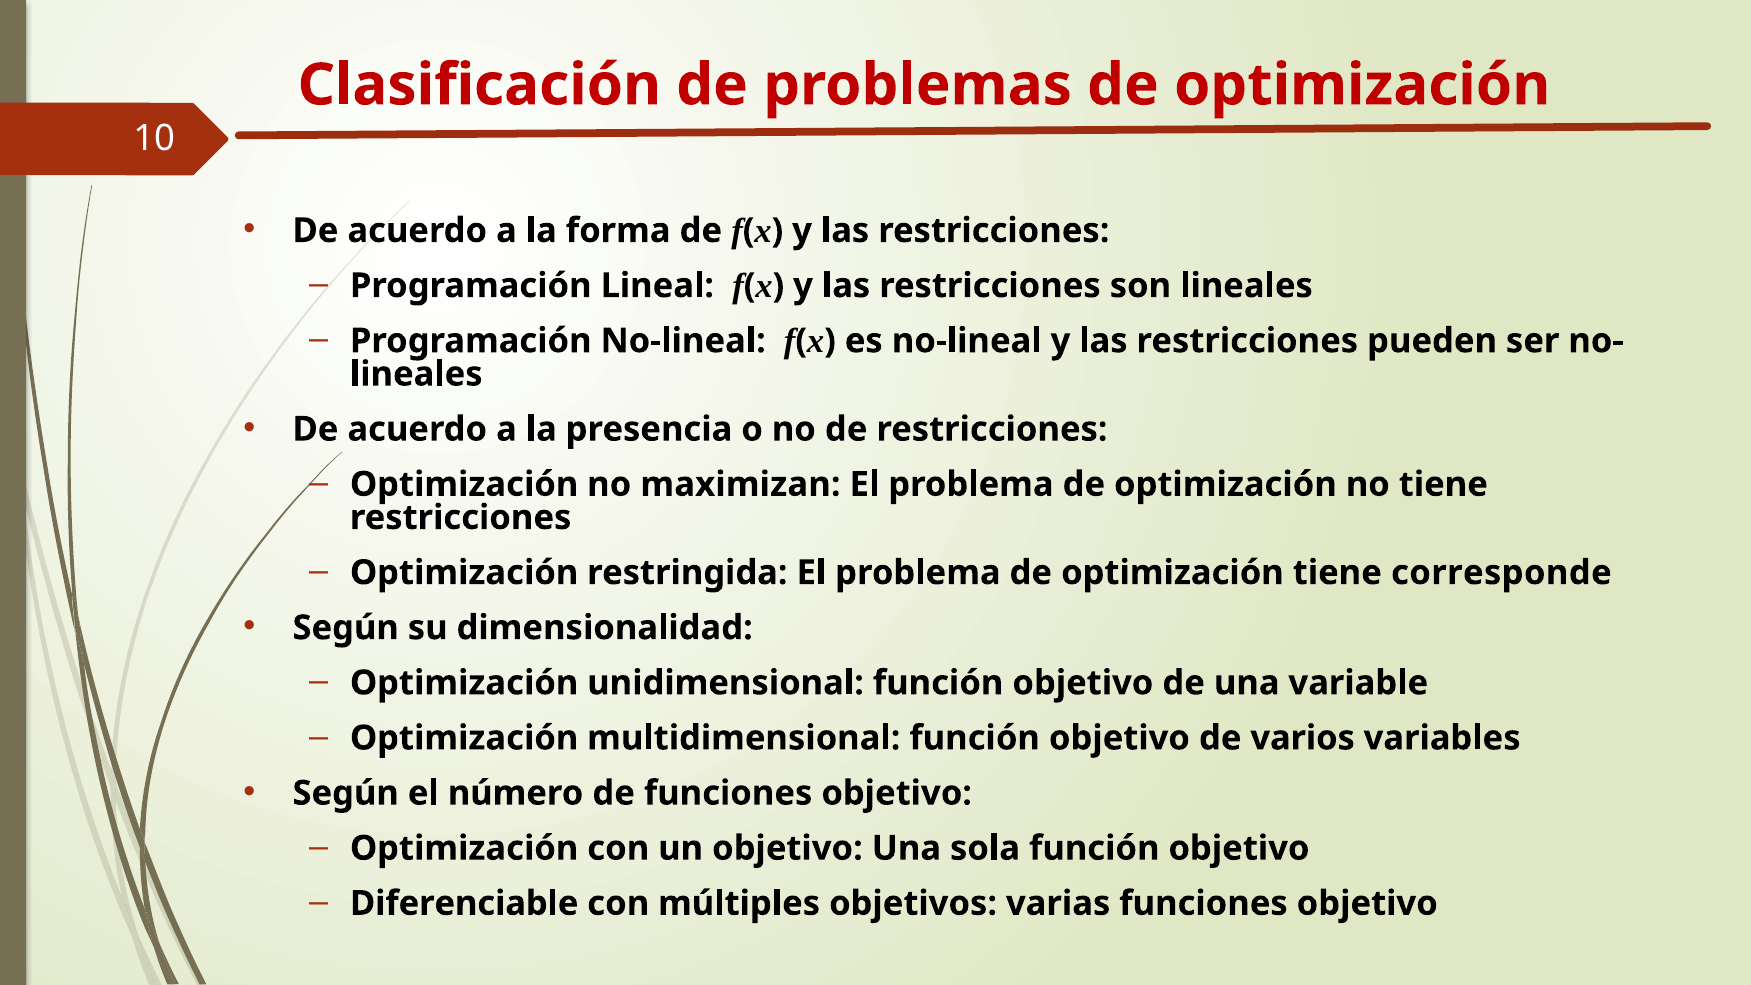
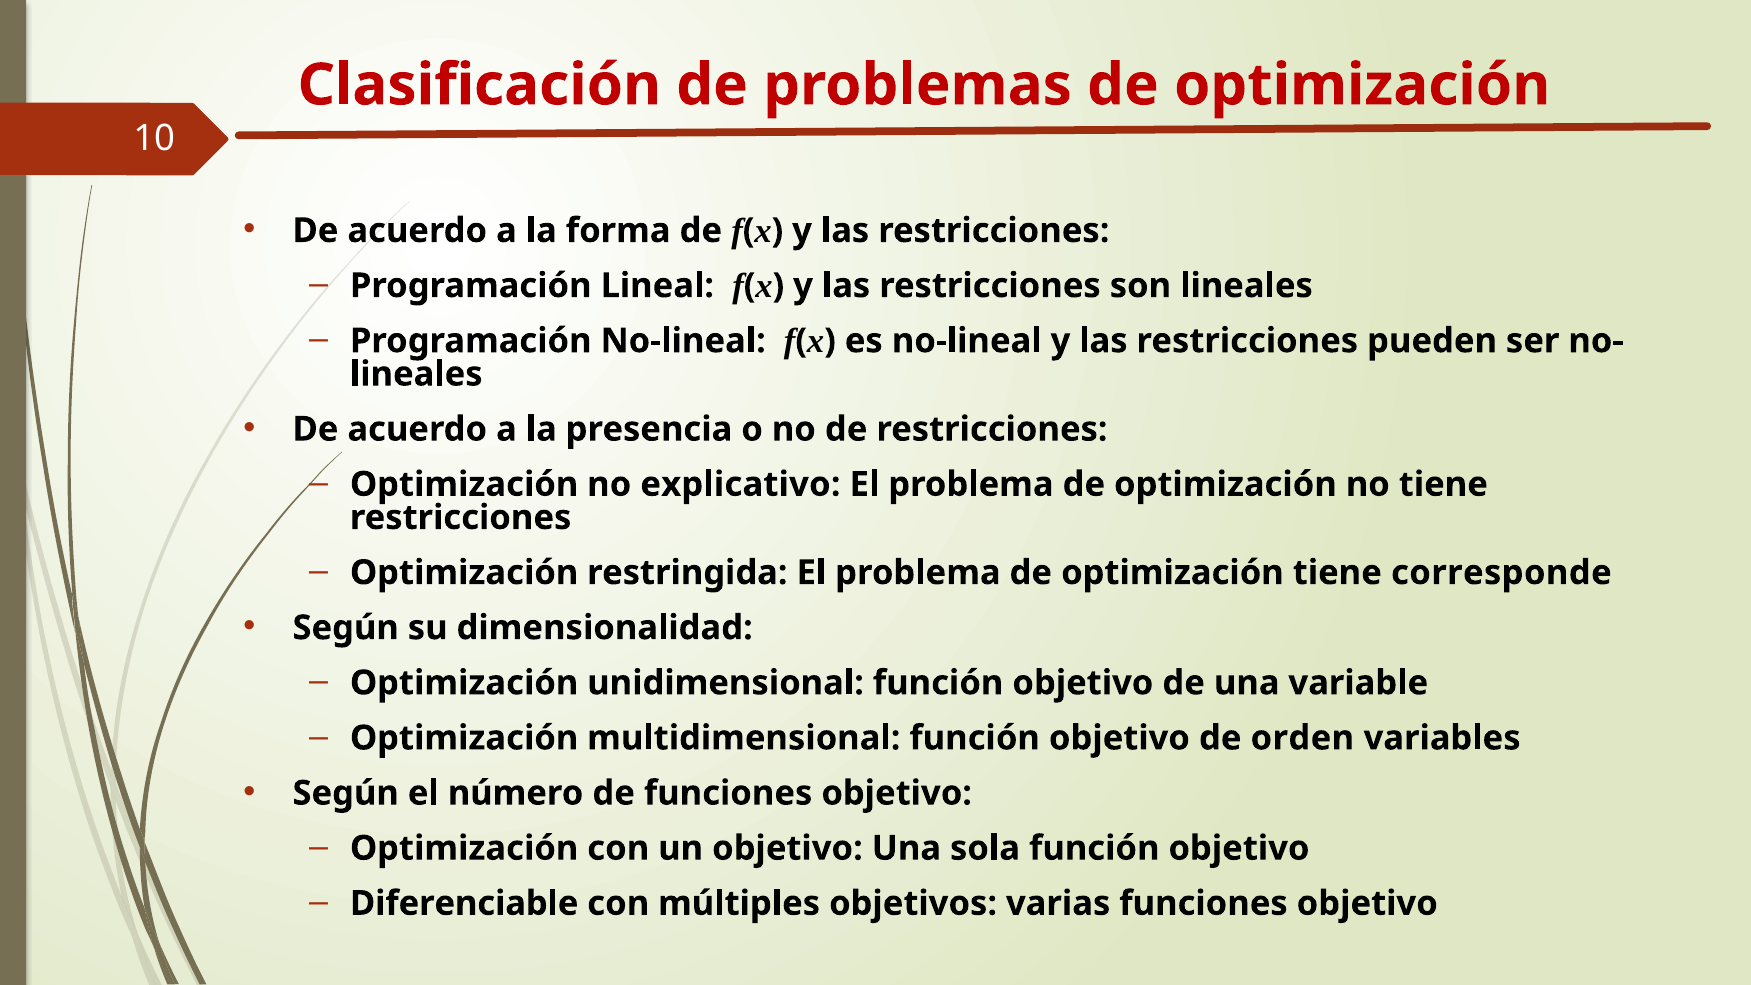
maximizan: maximizan -> explicativo
varios: varios -> orden
